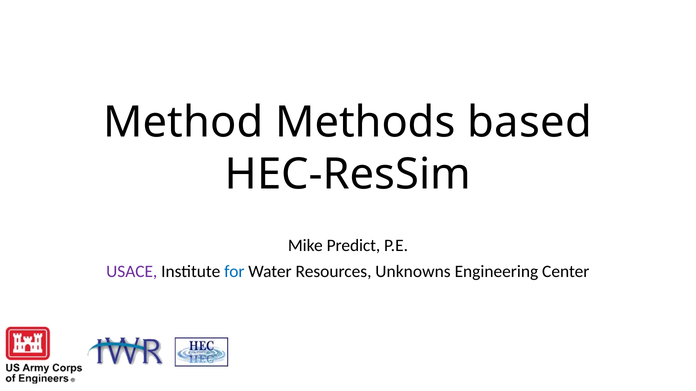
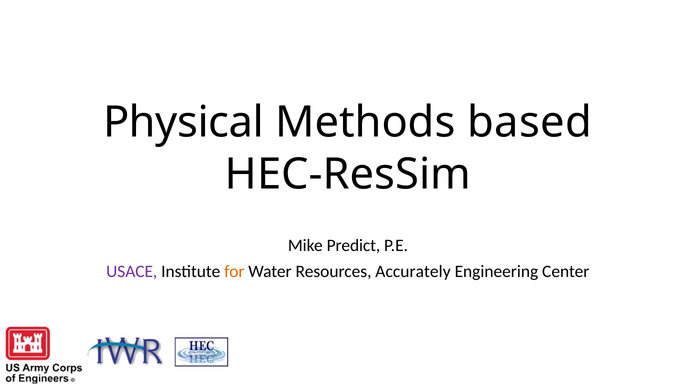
Method: Method -> Physical
for colour: blue -> orange
Unknowns: Unknowns -> Accurately
